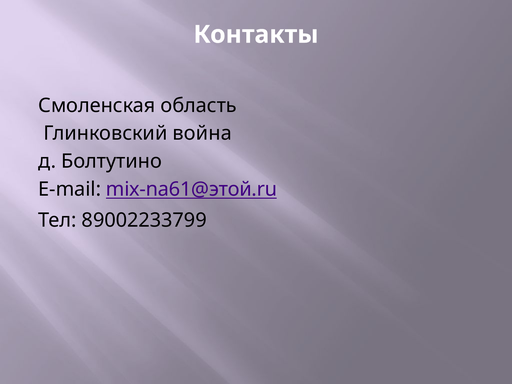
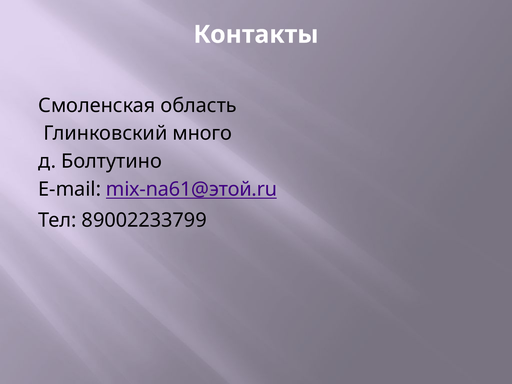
война: война -> много
